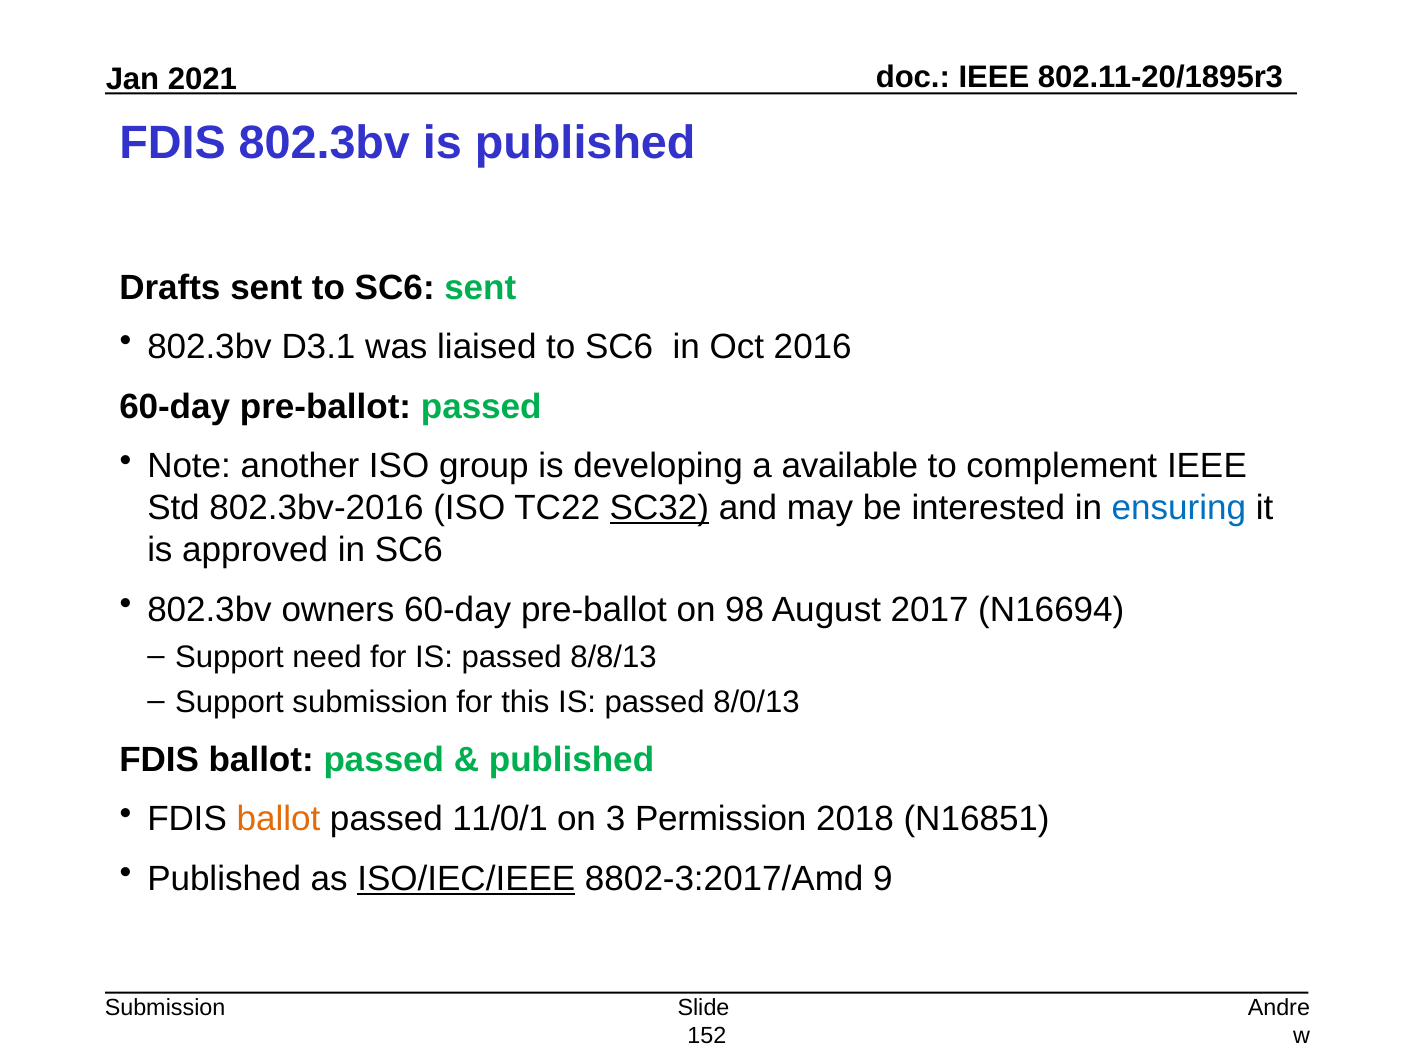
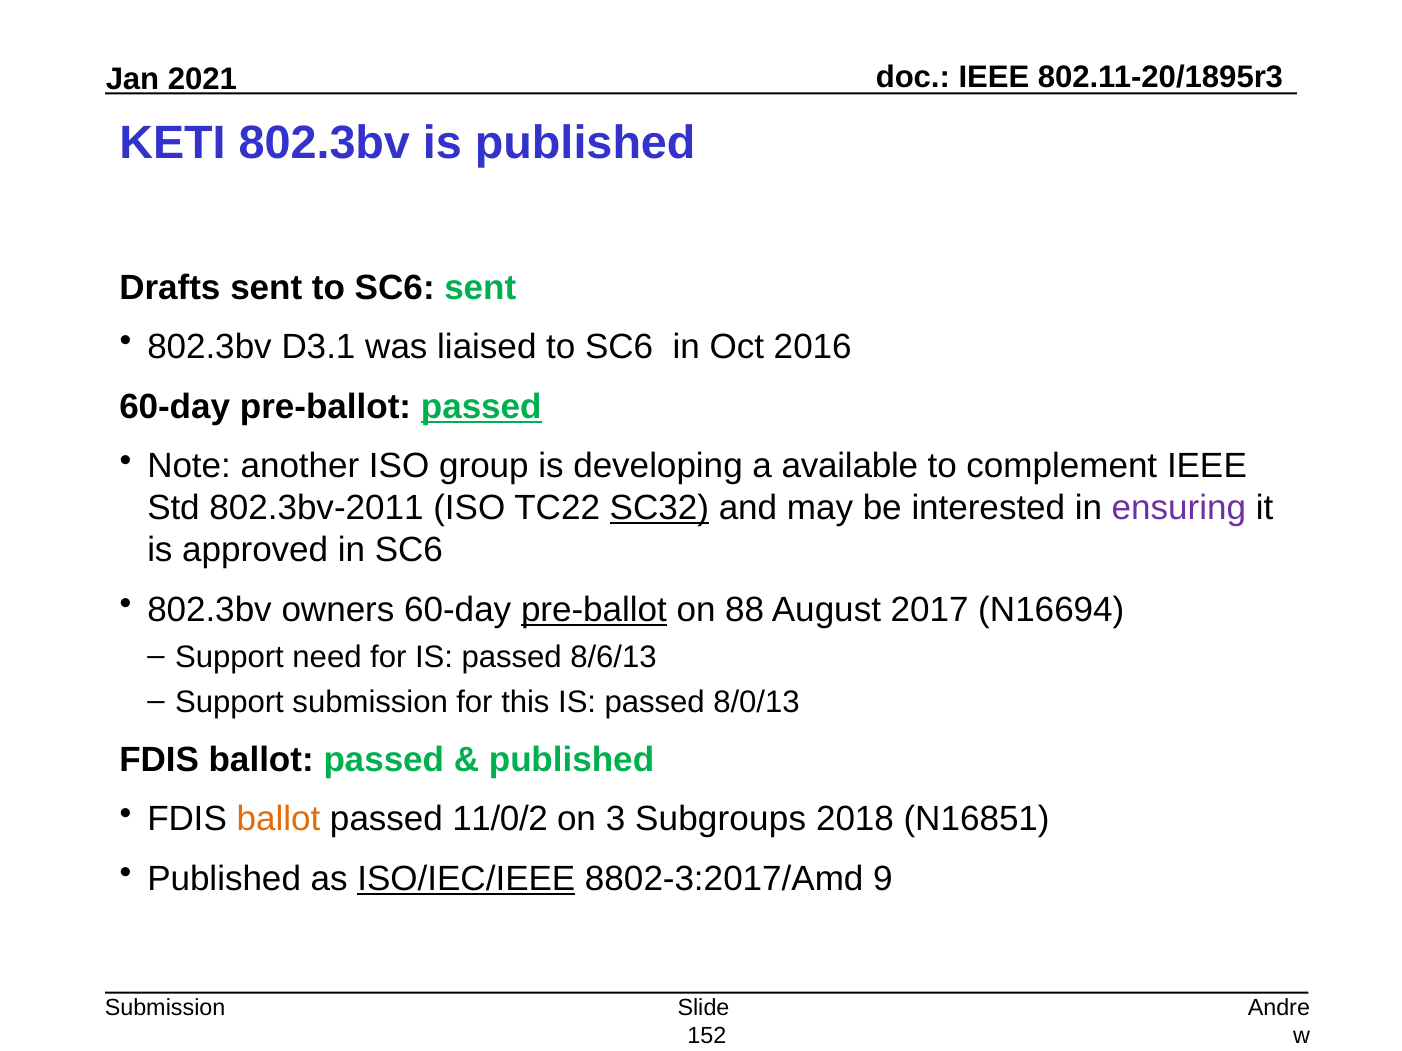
FDIS at (172, 144): FDIS -> KETI
passed at (481, 407) underline: none -> present
802.3bv-2016: 802.3bv-2016 -> 802.3bv-2011
ensuring colour: blue -> purple
pre-ballot at (594, 610) underline: none -> present
98: 98 -> 88
8/8/13: 8/8/13 -> 8/6/13
11/0/1: 11/0/1 -> 11/0/2
Permission: Permission -> Subgroups
